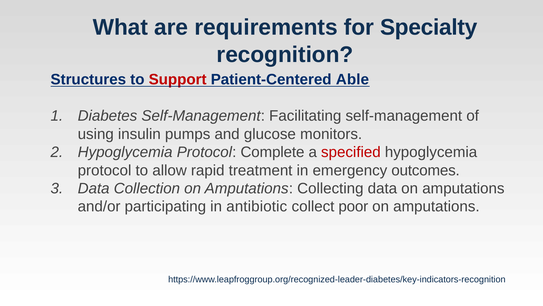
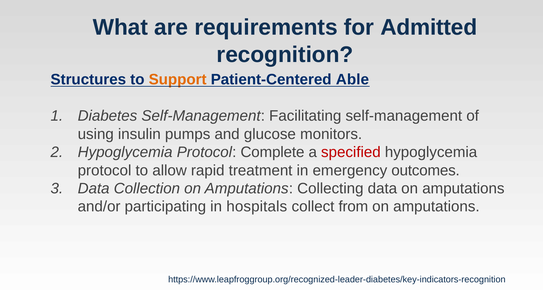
Specialty: Specialty -> Admitted
Support colour: red -> orange
antibiotic: antibiotic -> hospitals
poor: poor -> from
